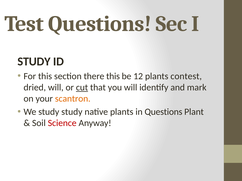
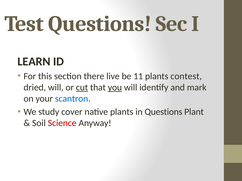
STUDY at (34, 62): STUDY -> LEARN
there this: this -> live
12: 12 -> 11
you underline: none -> present
scantron colour: orange -> blue
study study: study -> cover
